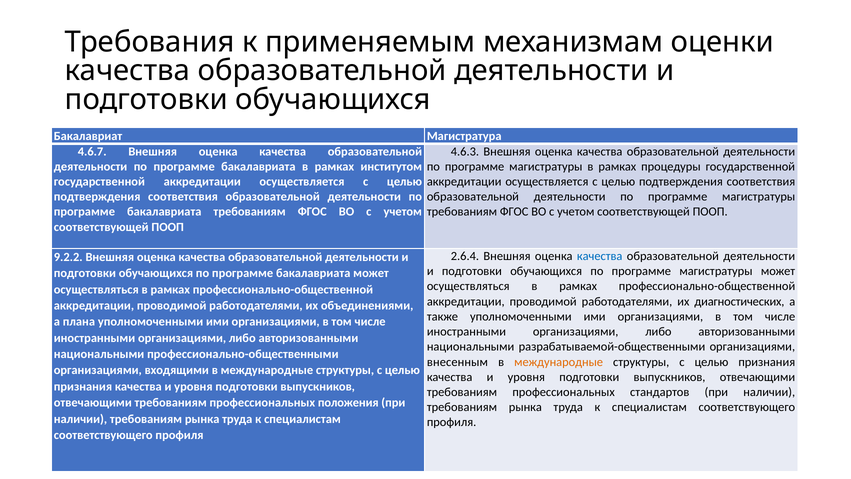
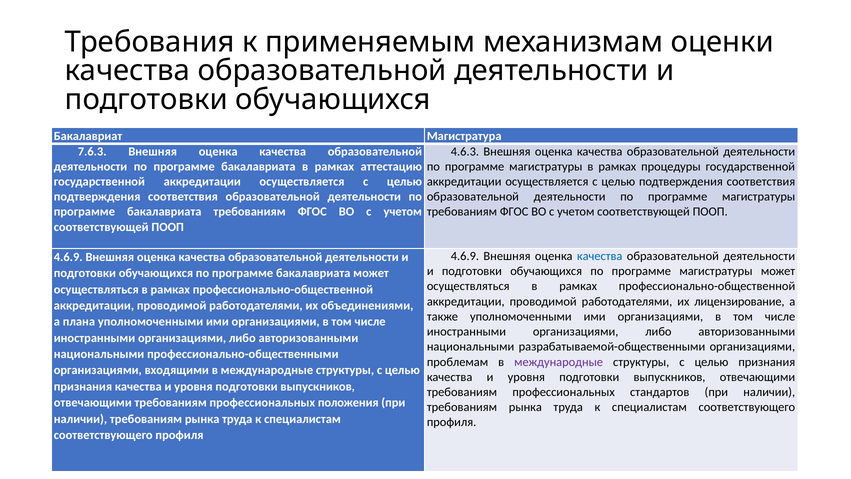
4.6.7: 4.6.7 -> 7.6.3
институтом: институтом -> аттестацию
2.6.4 at (465, 256): 2.6.4 -> 4.6.9
9.2.2 at (68, 257): 9.2.2 -> 4.6.9
диагностических: диагностических -> лицензирование
внесенным: внесенным -> проблемам
международные at (559, 362) colour: orange -> purple
